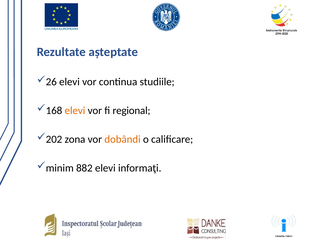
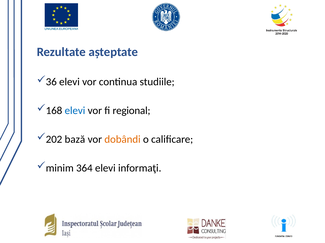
26: 26 -> 36
elevi at (75, 111) colour: orange -> blue
zona: zona -> bază
882: 882 -> 364
